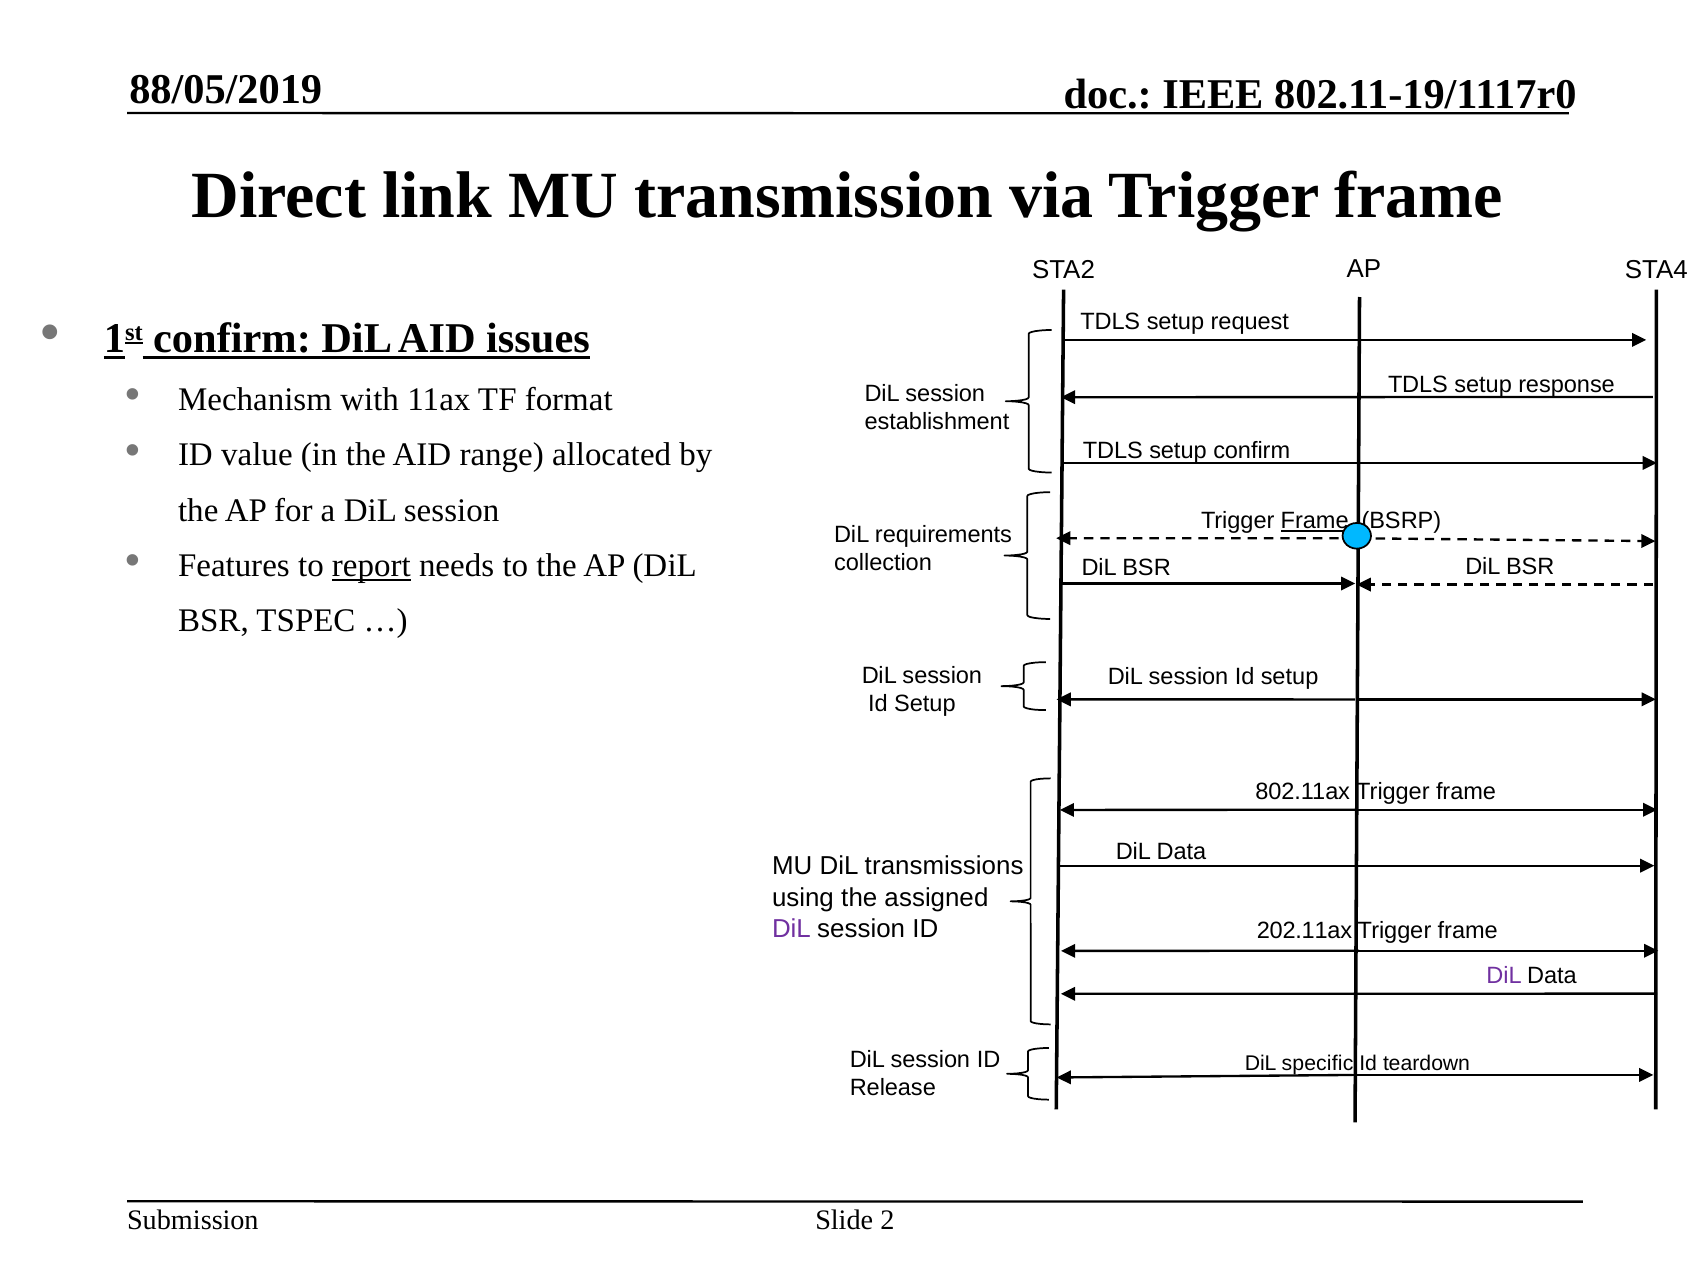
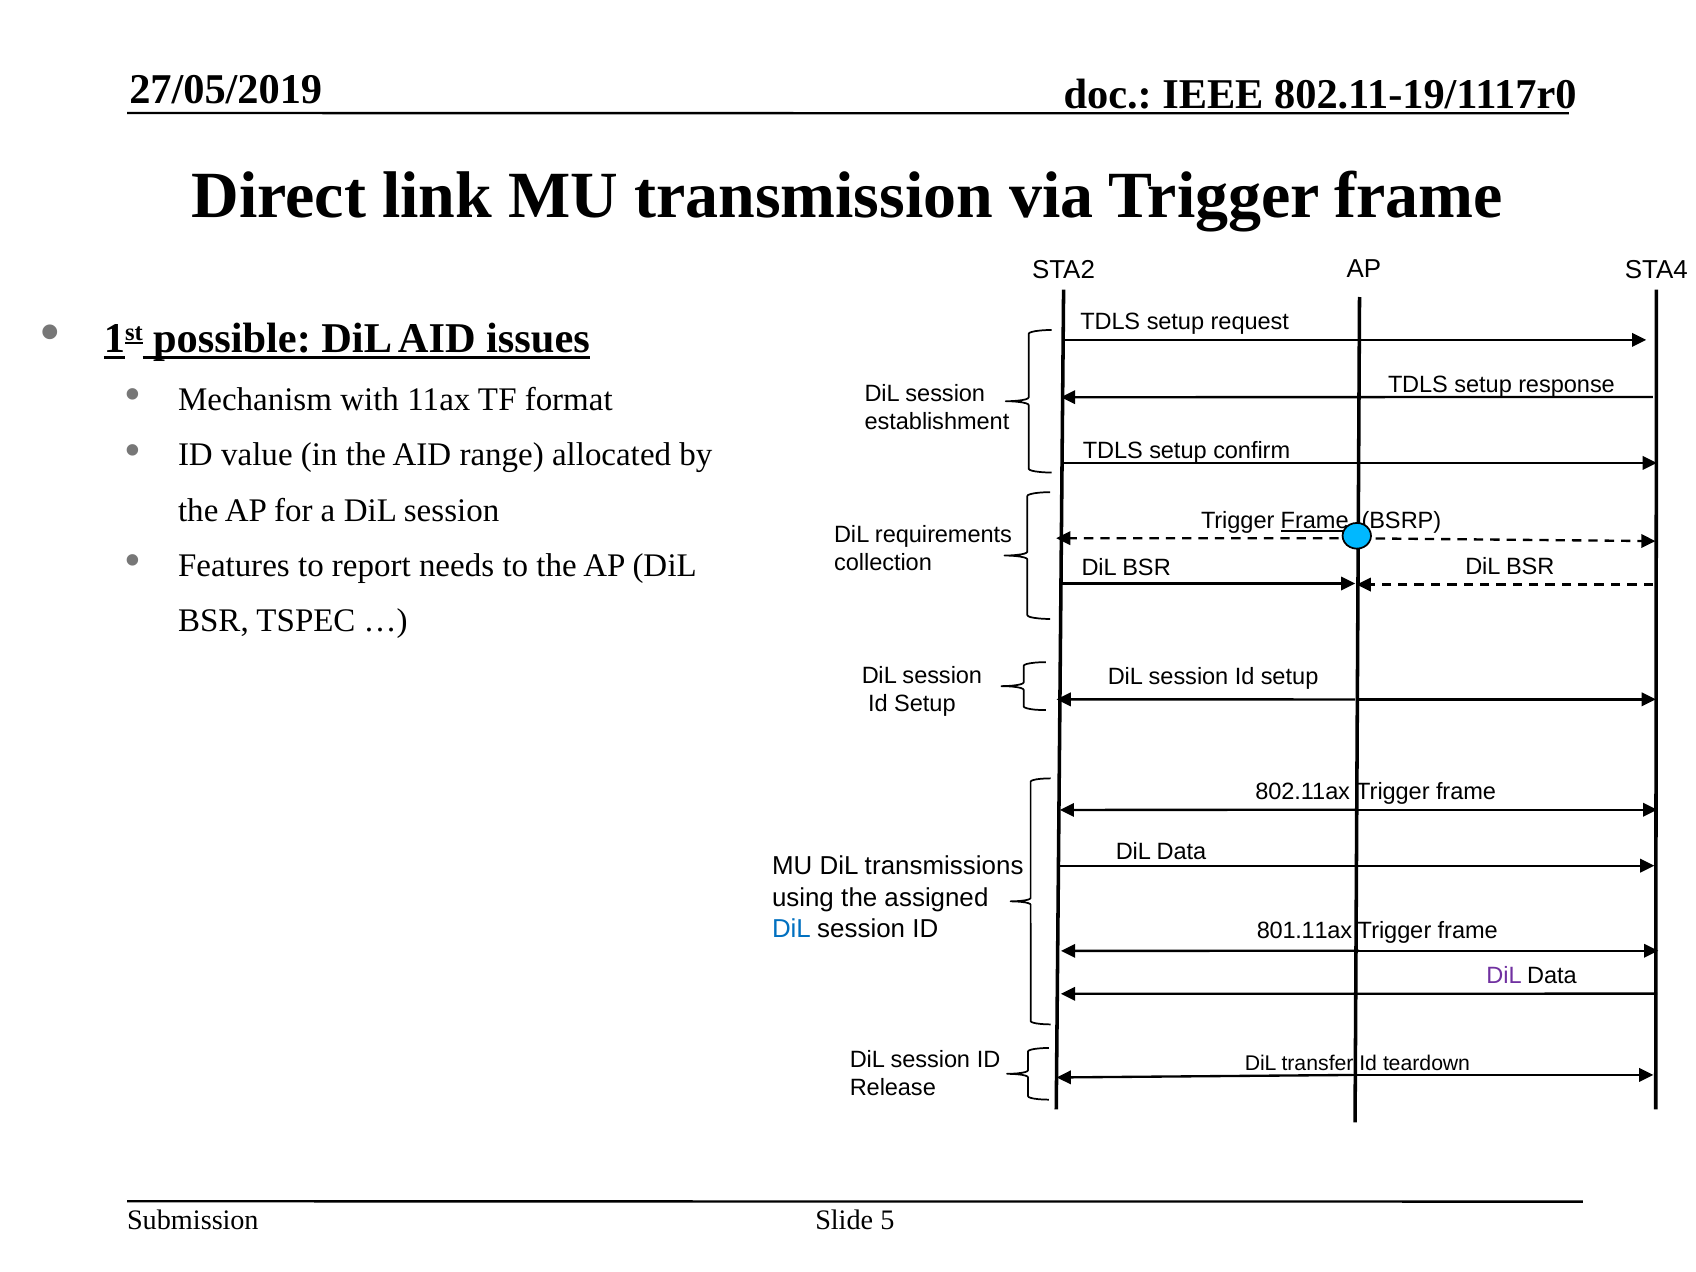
88/05/2019: 88/05/2019 -> 27/05/2019
1st confirm: confirm -> possible
report underline: present -> none
DiL at (791, 929) colour: purple -> blue
202.11ax: 202.11ax -> 801.11ax
specific: specific -> transfer
2: 2 -> 5
